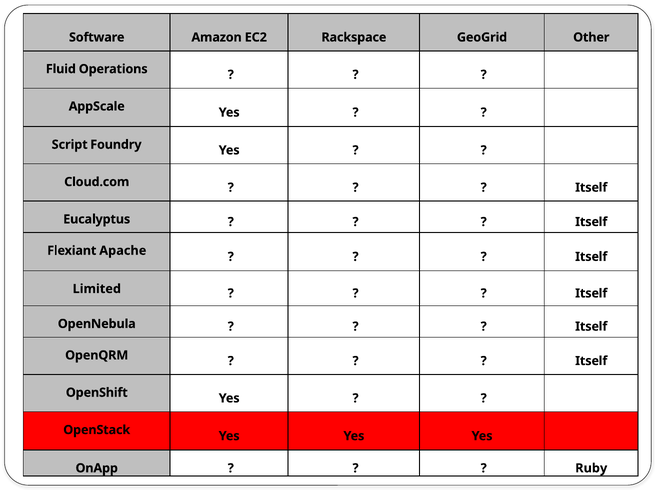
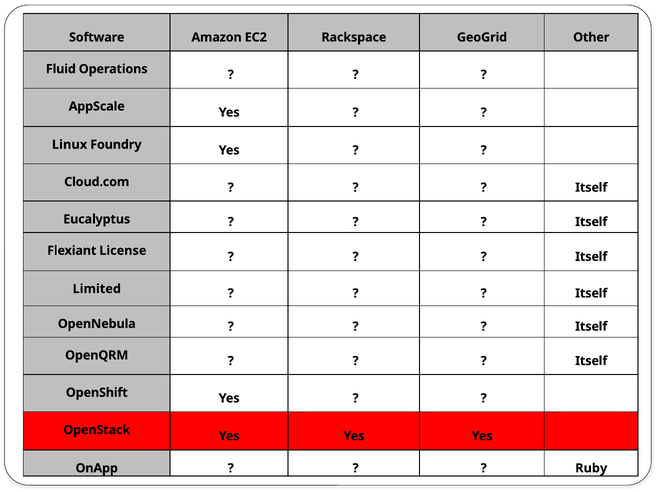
Script: Script -> Linux
Apache: Apache -> License
